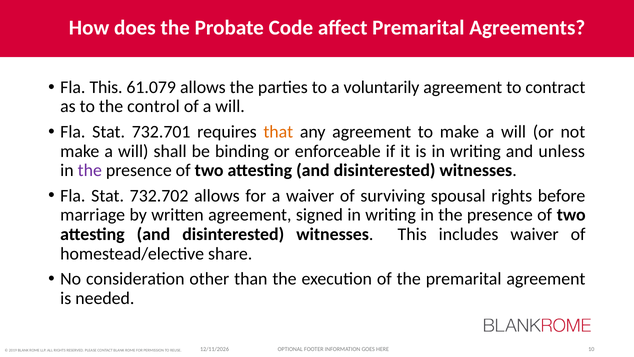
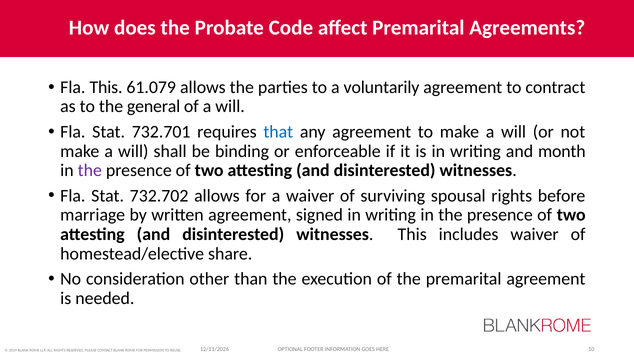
control: control -> general
that colour: orange -> blue
unless: unless -> month
